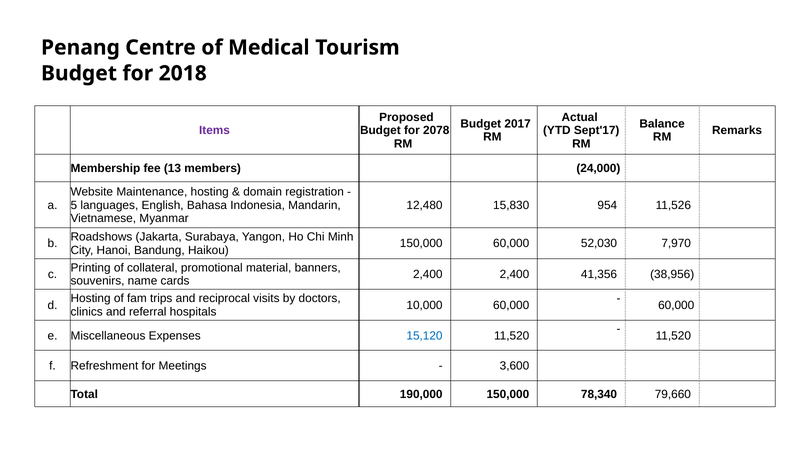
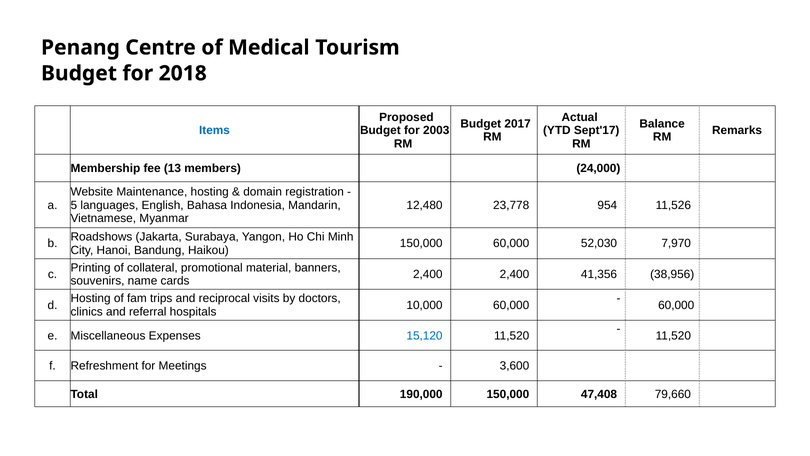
Items colour: purple -> blue
2078: 2078 -> 2003
15,830: 15,830 -> 23,778
78,340: 78,340 -> 47,408
